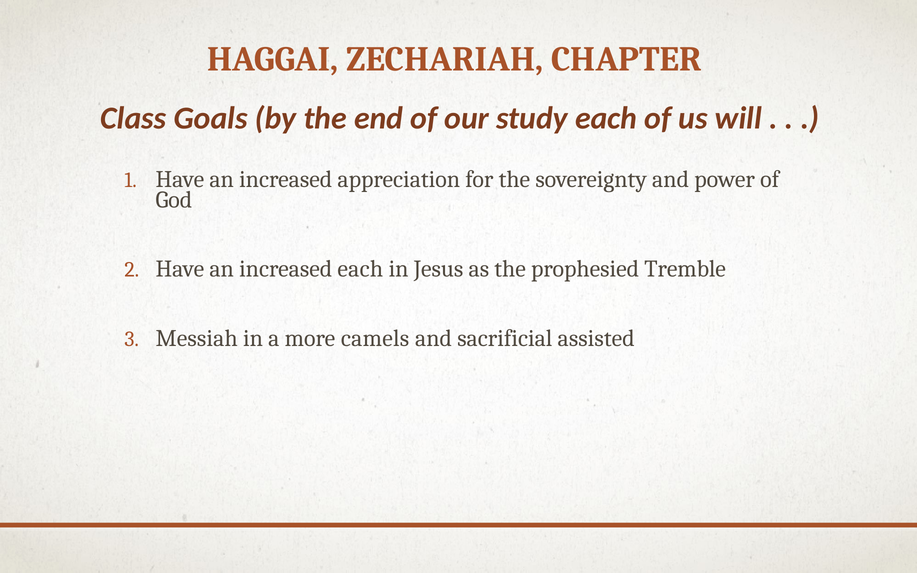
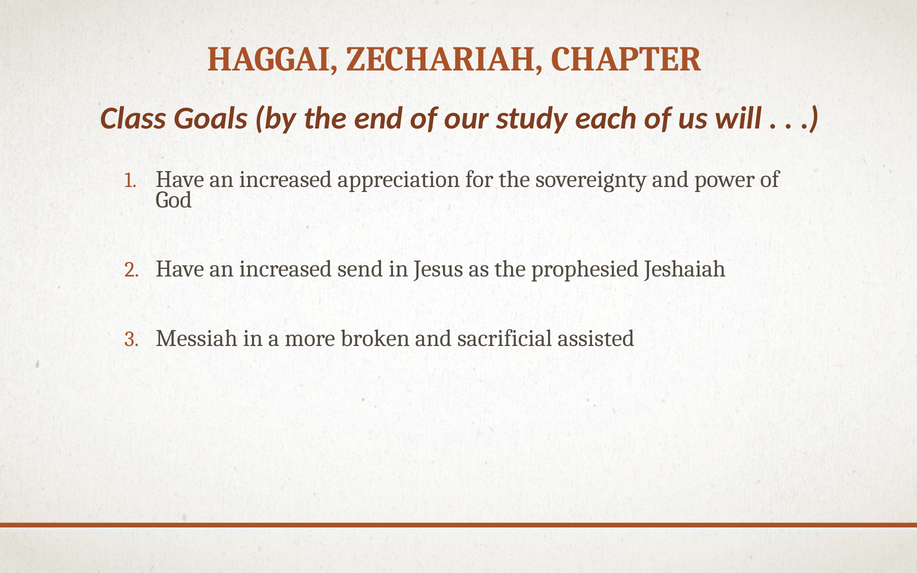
increased each: each -> send
Tremble: Tremble -> Jeshaiah
camels: camels -> broken
